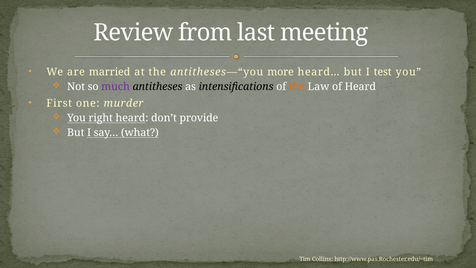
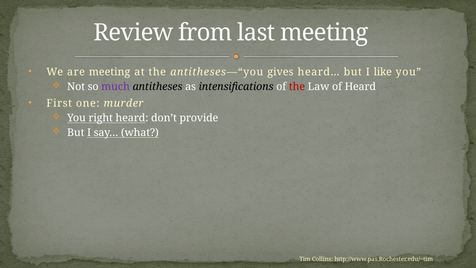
are married: married -> meeting
more: more -> gives
test: test -> like
the at (297, 87) colour: orange -> red
